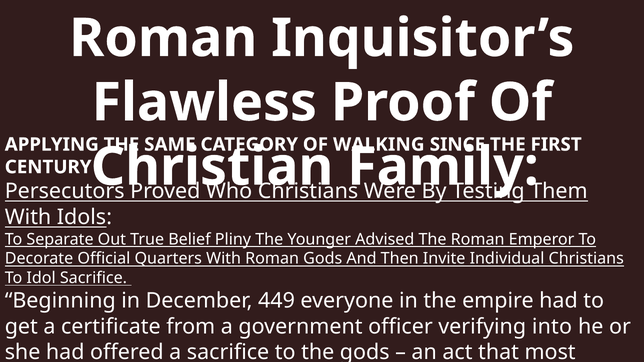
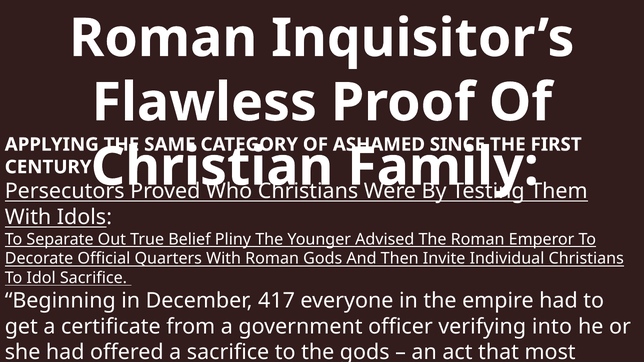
WALKING: WALKING -> ASHAMED
449: 449 -> 417
